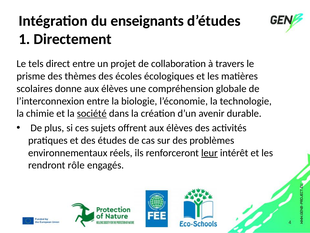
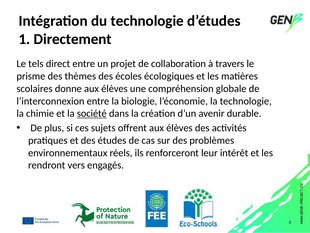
du enseignants: enseignants -> technologie
leur underline: present -> none
rôle: rôle -> vers
